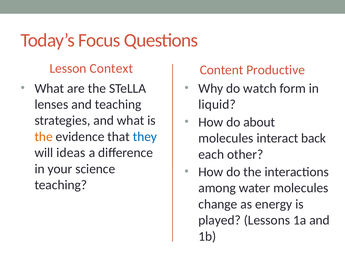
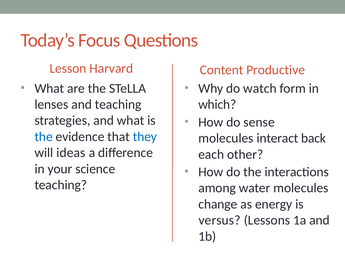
Context: Context -> Harvard
liquid: liquid -> which
about: about -> sense
the at (44, 137) colour: orange -> blue
played: played -> versus
